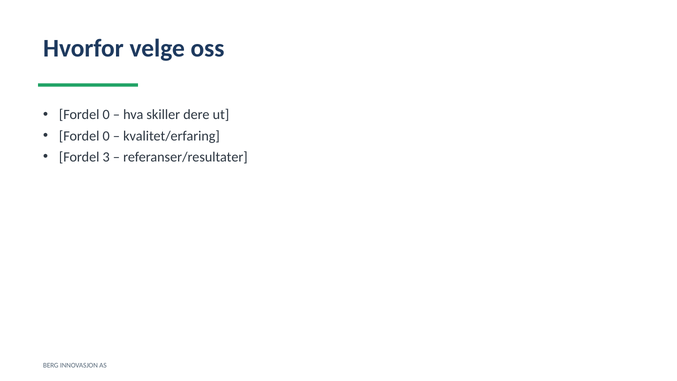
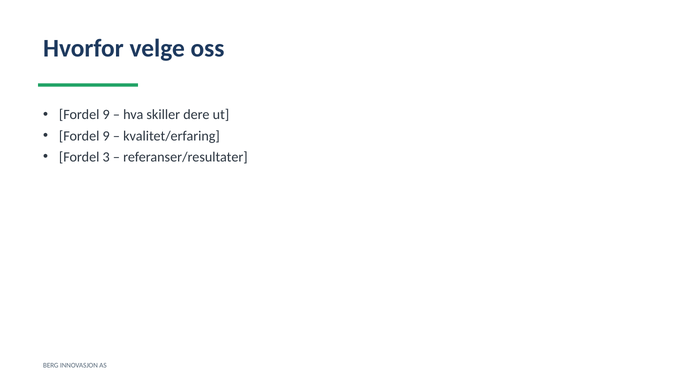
0 at (106, 115): 0 -> 9
0 at (106, 136): 0 -> 9
